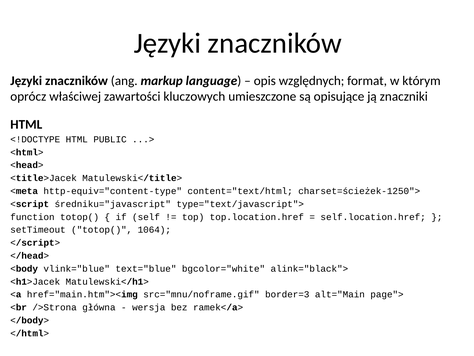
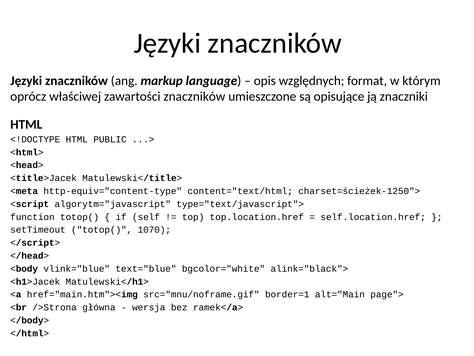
zawartości kluczowych: kluczowych -> znaczników
średniku="javascript: średniku="javascript -> algorytm="javascript
1064: 1064 -> 1070
border=3: border=3 -> border=1
